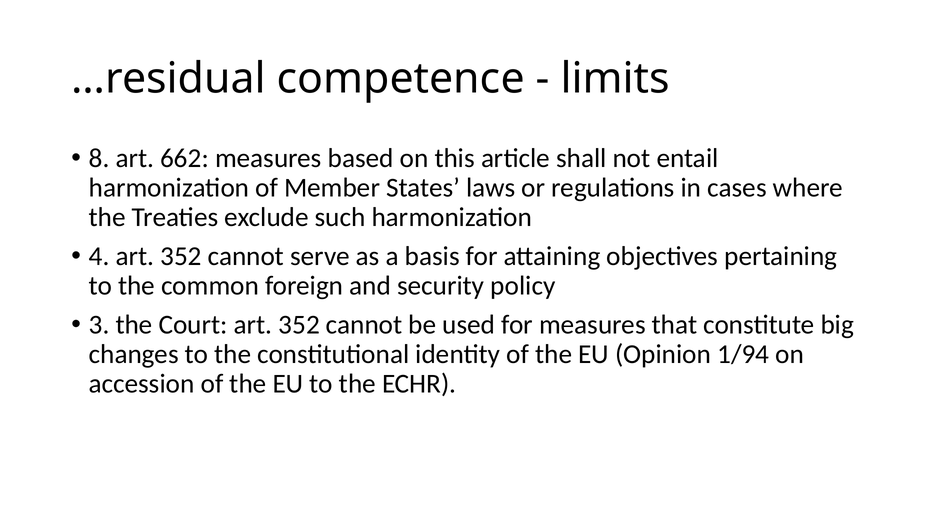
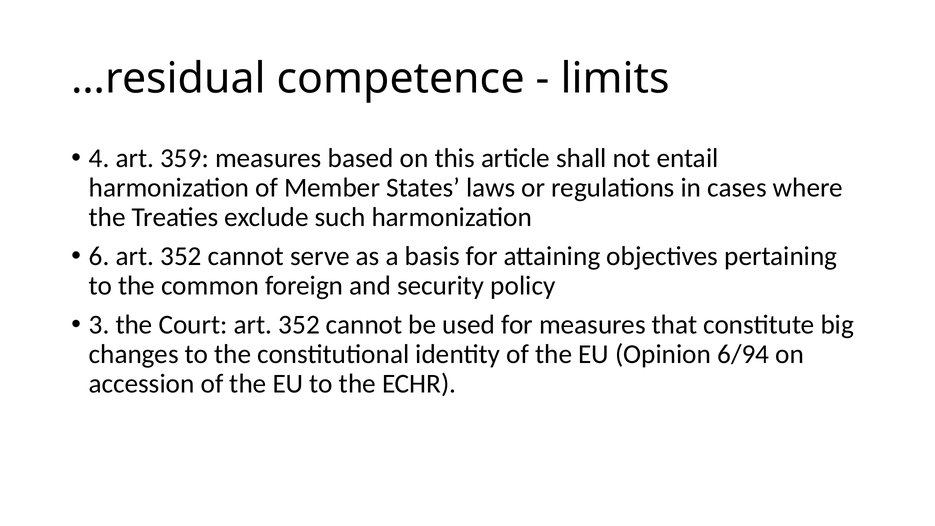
8: 8 -> 4
662: 662 -> 359
4: 4 -> 6
1/94: 1/94 -> 6/94
